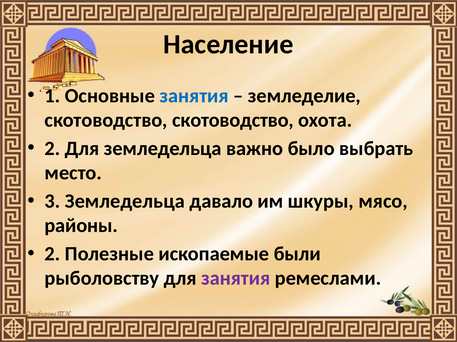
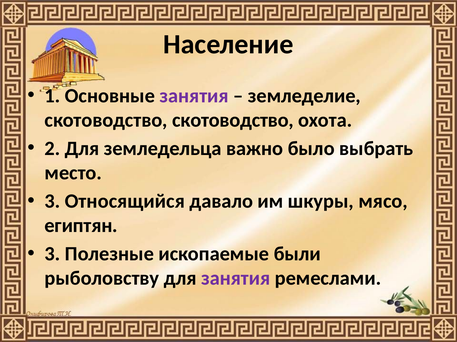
занятия at (194, 96) colour: blue -> purple
3 Земледельца: Земледельца -> Относящийся
районы: районы -> египтян
2 at (52, 254): 2 -> 3
